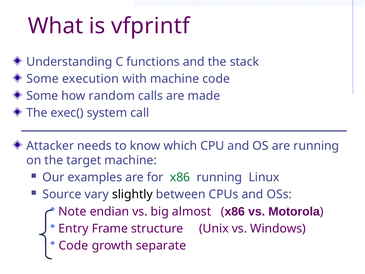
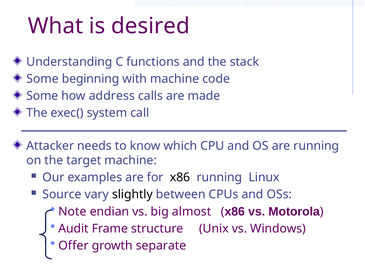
vfprintf: vfprintf -> desired
execution: execution -> beginning
random: random -> address
x86 at (180, 177) colour: green -> black
Entry: Entry -> Audit
Code at (73, 245): Code -> Offer
